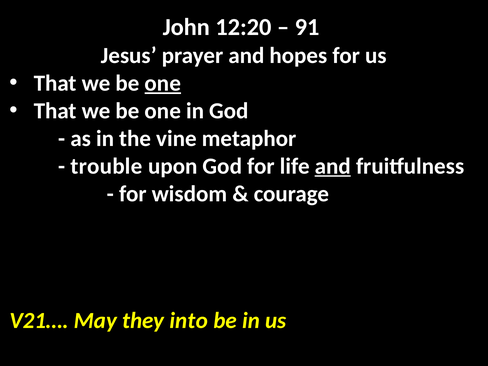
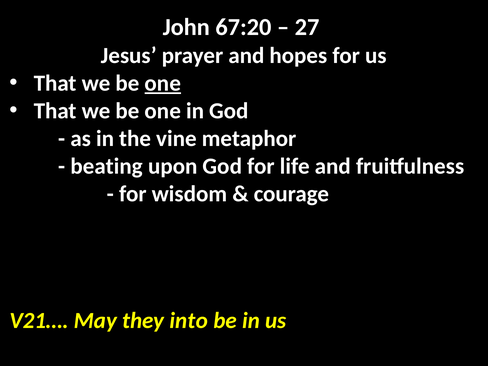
12:20: 12:20 -> 67:20
91: 91 -> 27
trouble: trouble -> beating
and at (333, 166) underline: present -> none
